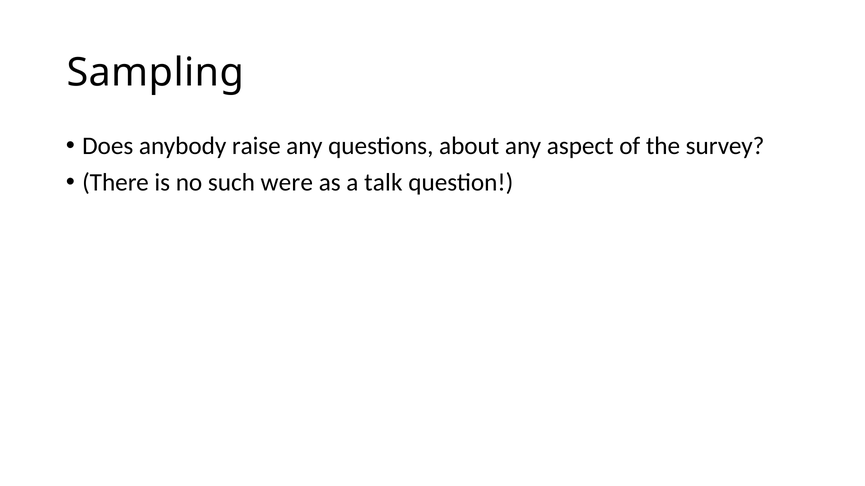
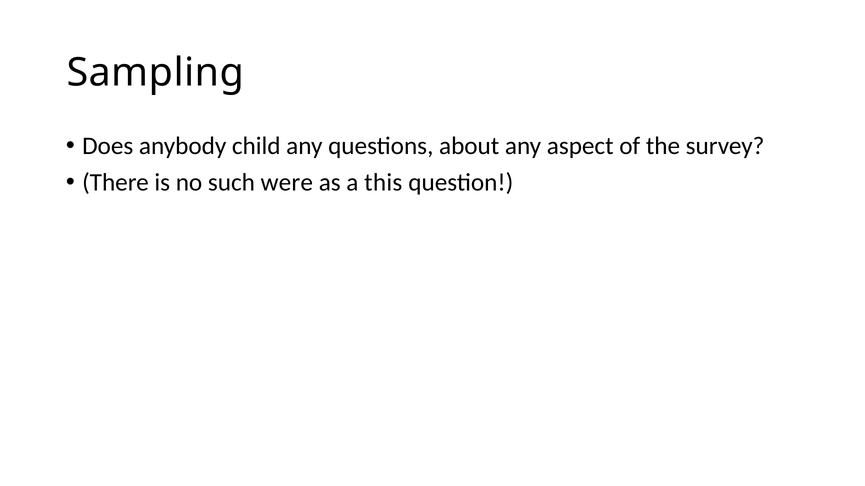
raise: raise -> child
talk: talk -> this
